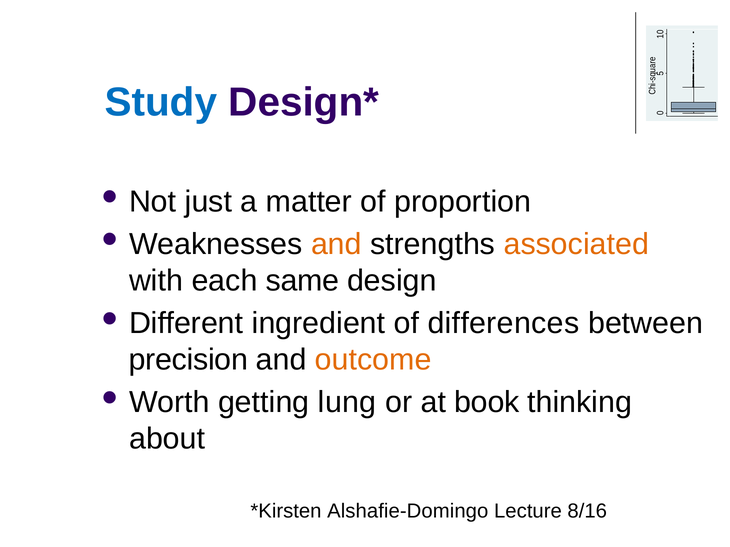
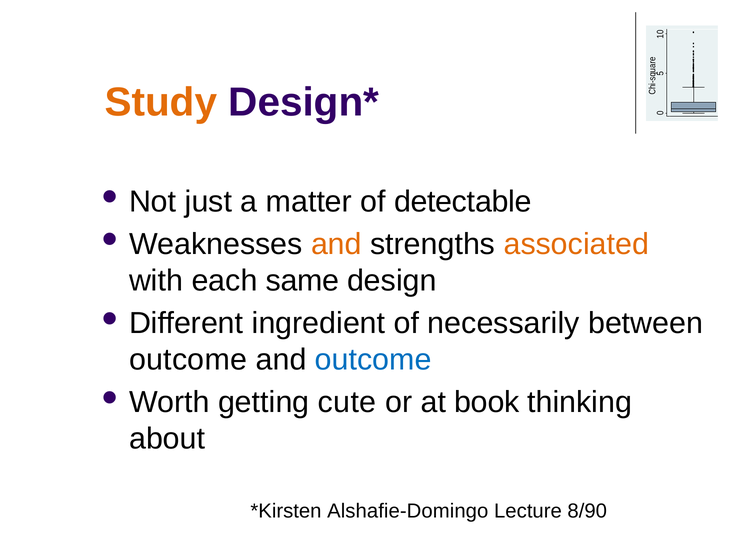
Study colour: blue -> orange
proportion: proportion -> detectable
differences: differences -> necessarily
precision at (188, 360): precision -> outcome
outcome at (373, 360) colour: orange -> blue
lung: lung -> cute
8/16: 8/16 -> 8/90
